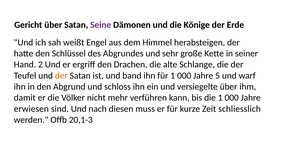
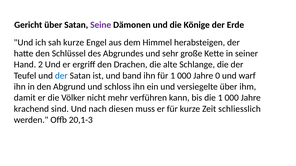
sah weißt: weißt -> kurze
der at (61, 76) colour: orange -> blue
5: 5 -> 0
erwiesen: erwiesen -> krachend
